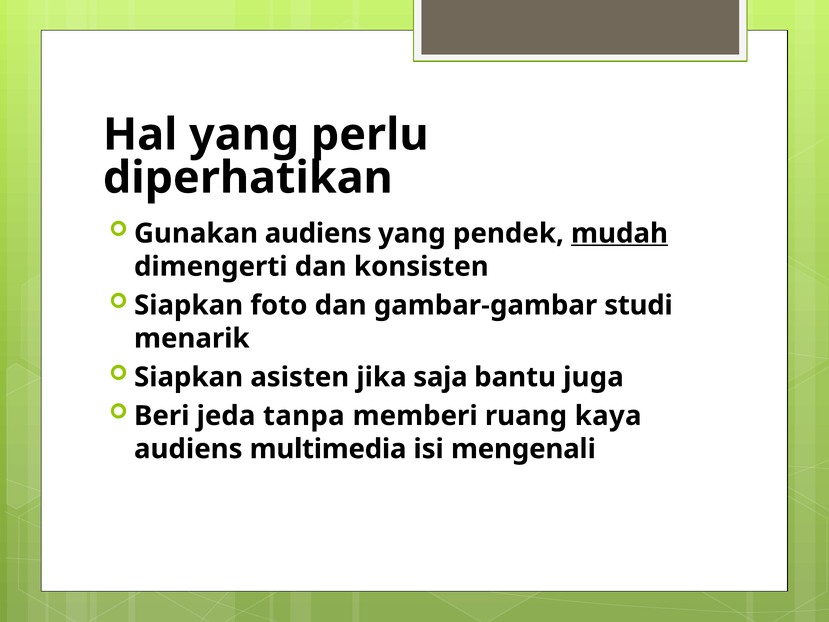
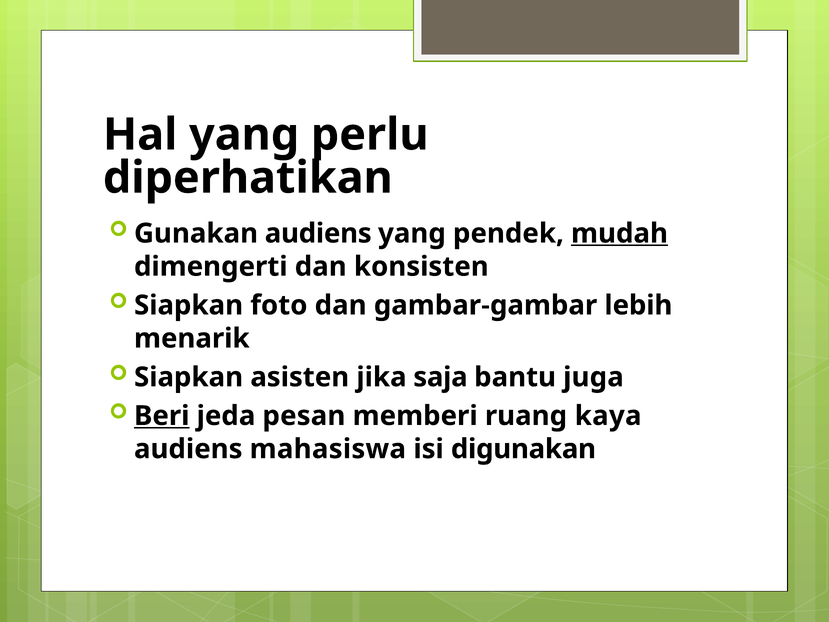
studi: studi -> lebih
Beri underline: none -> present
tanpa: tanpa -> pesan
multimedia: multimedia -> mahasiswa
mengenali: mengenali -> digunakan
